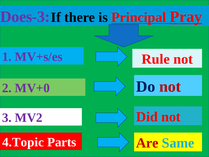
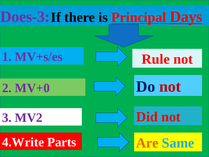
Pray: Pray -> Days
4.Topic: 4.Topic -> 4.Write
Are colour: red -> orange
